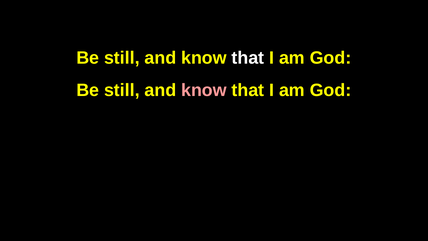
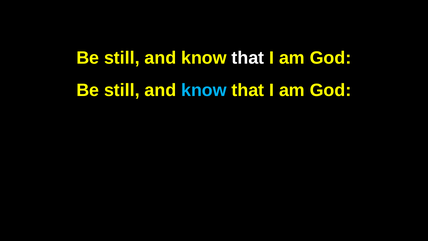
know at (204, 90) colour: pink -> light blue
